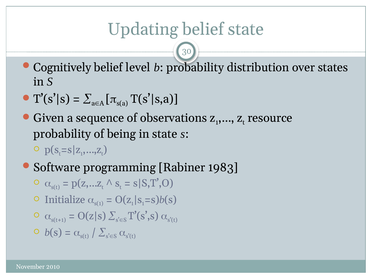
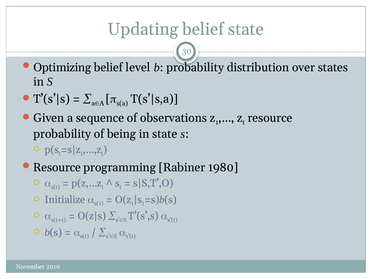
Cognitively: Cognitively -> Optimizing
Software at (57, 168): Software -> Resource
1983: 1983 -> 1980
